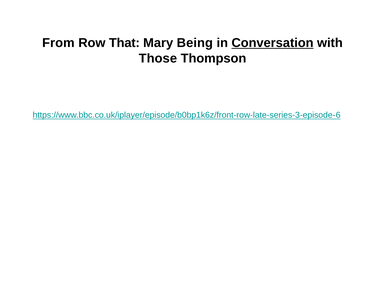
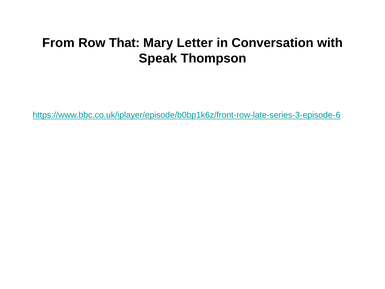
Being: Being -> Letter
Conversation underline: present -> none
Those: Those -> Speak
